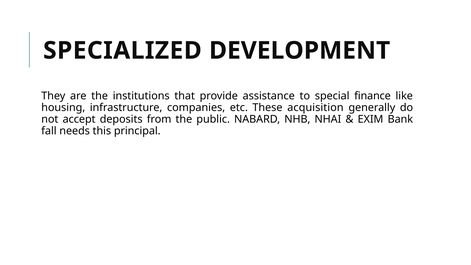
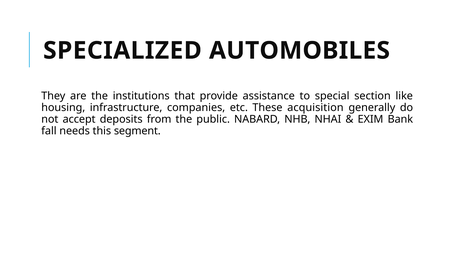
DEVELOPMENT: DEVELOPMENT -> AUTOMOBILES
finance: finance -> section
principal: principal -> segment
